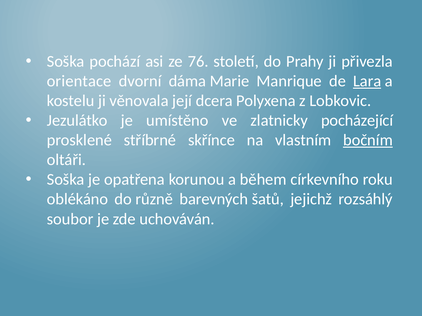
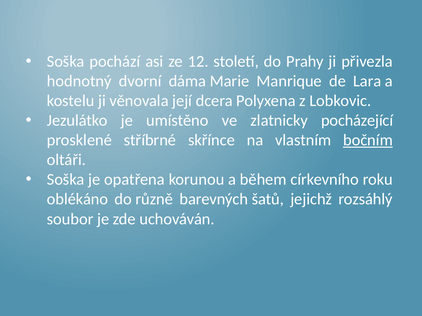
76: 76 -> 12
orientace: orientace -> hodnotný
Lara underline: present -> none
